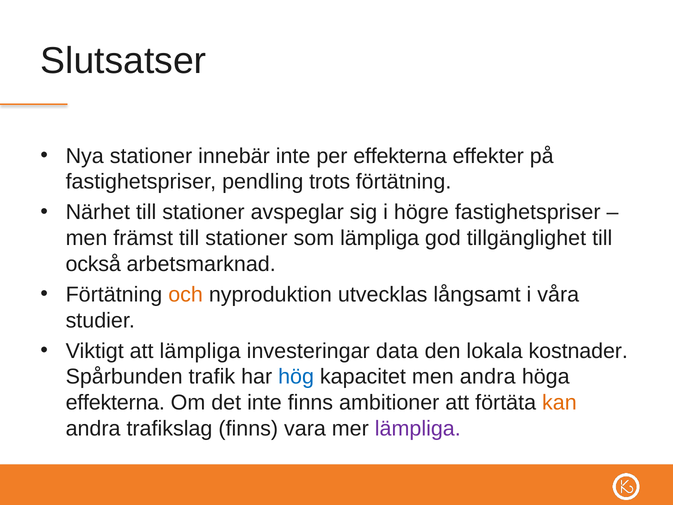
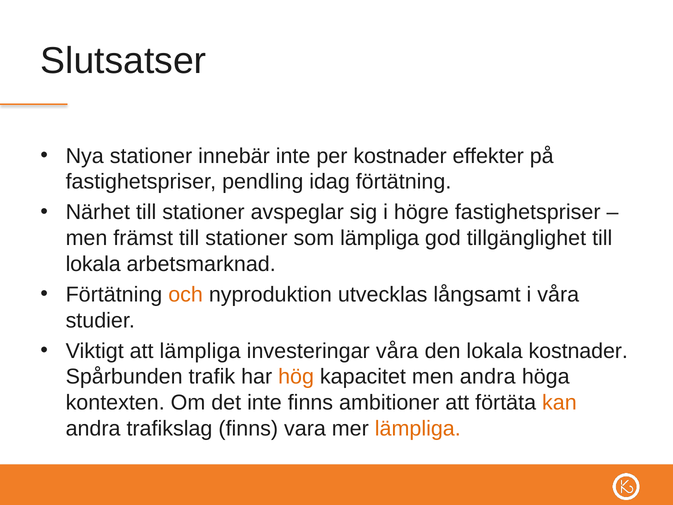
per effekterna: effekterna -> kostnader
trots: trots -> idag
också at (93, 264): också -> lokala
investeringar data: data -> våra
hög colour: blue -> orange
effekterna at (115, 402): effekterna -> kontexten
lämpliga at (418, 428) colour: purple -> orange
